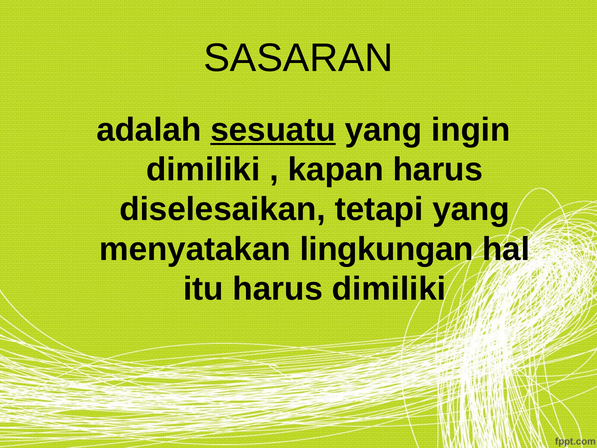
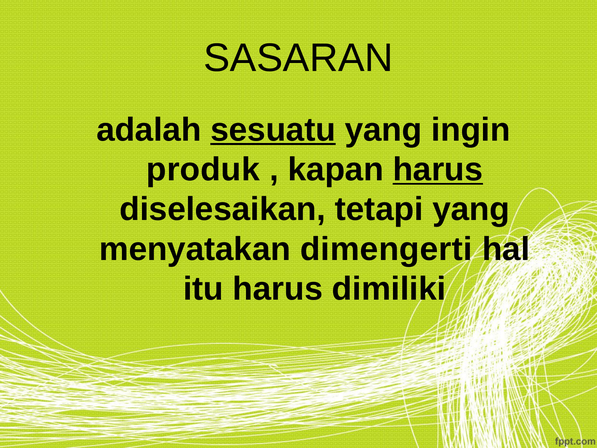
dimiliki at (203, 169): dimiliki -> produk
harus at (438, 169) underline: none -> present
lingkungan: lingkungan -> dimengerti
